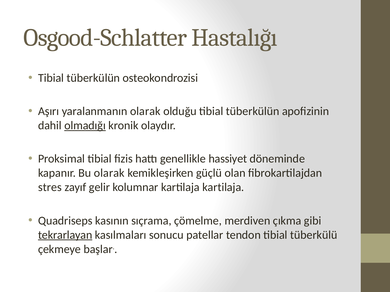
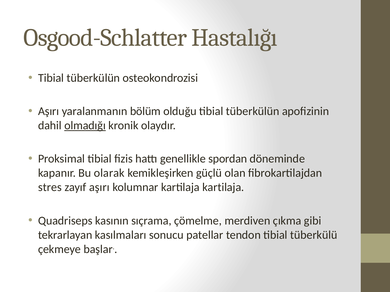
yaralanmanın olarak: olarak -> bölüm
hassiyet: hassiyet -> spordan
zayıf gelir: gelir -> aşırı
tekrarlayan underline: present -> none
